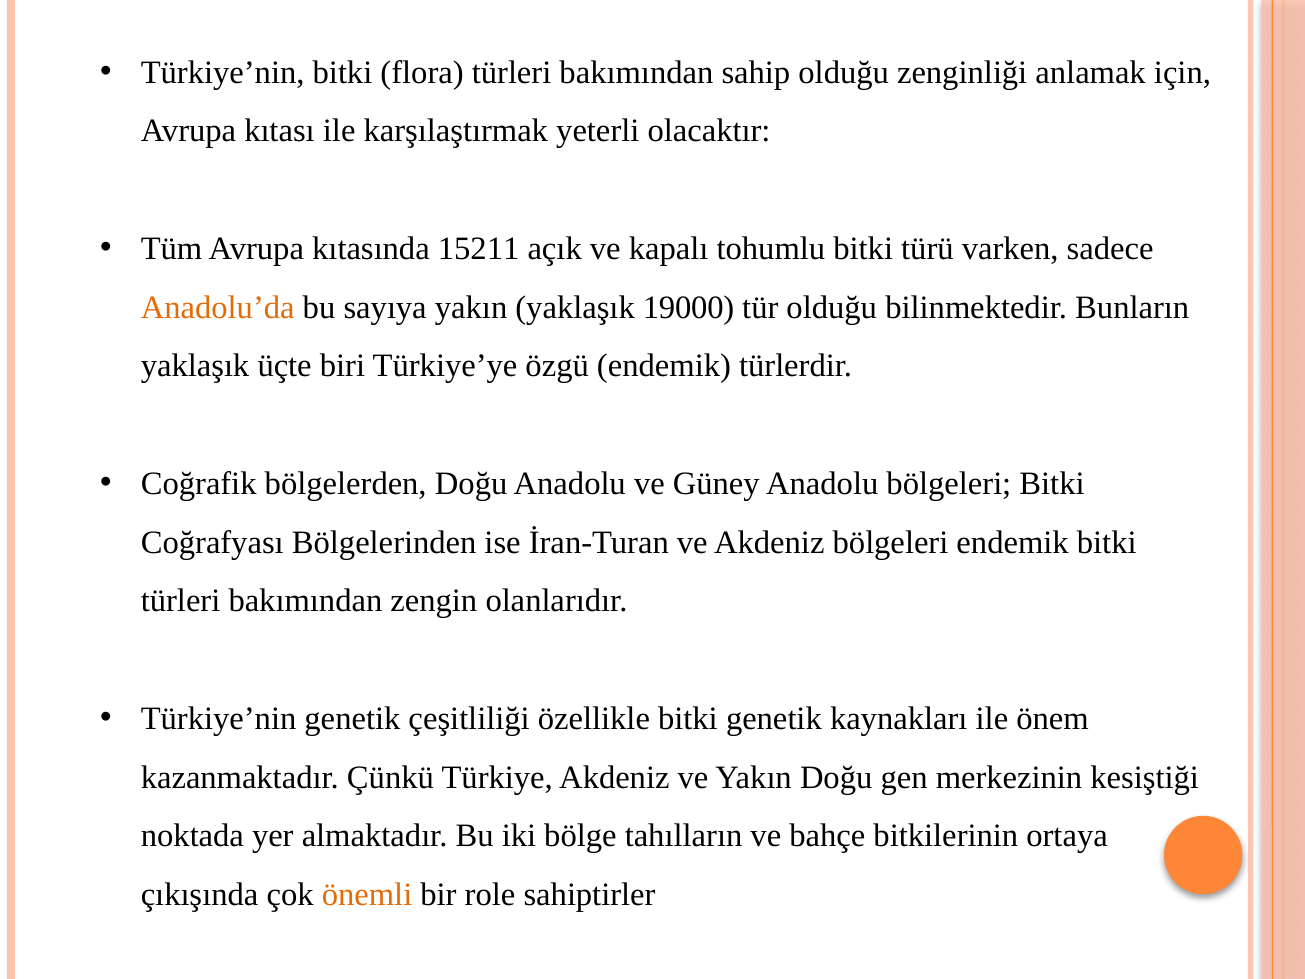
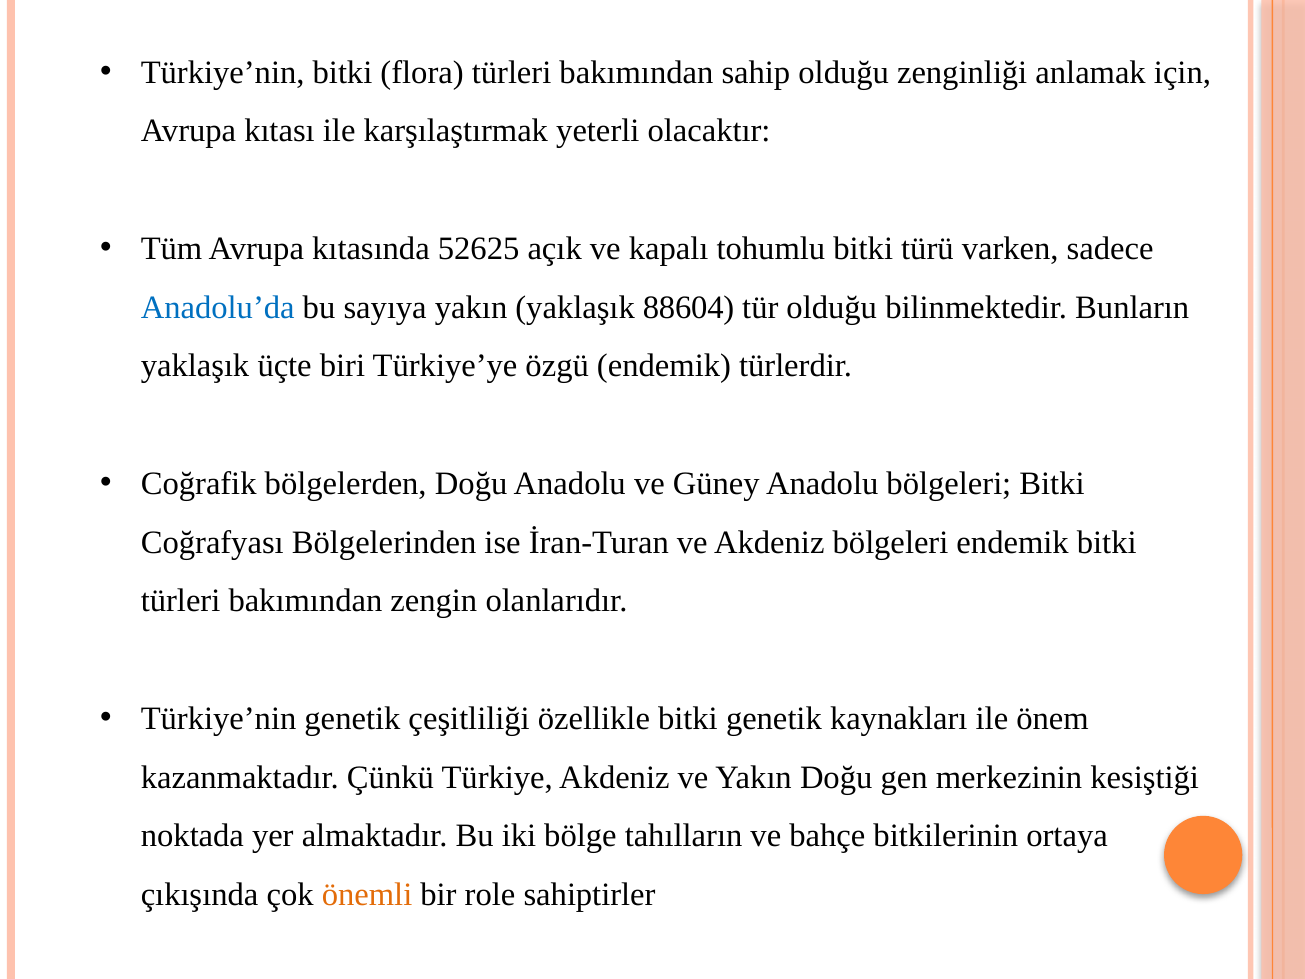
15211: 15211 -> 52625
Anadolu’da colour: orange -> blue
19000: 19000 -> 88604
